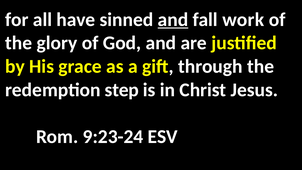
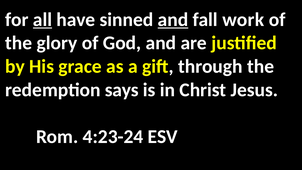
all underline: none -> present
step: step -> says
9:23-24: 9:23-24 -> 4:23-24
